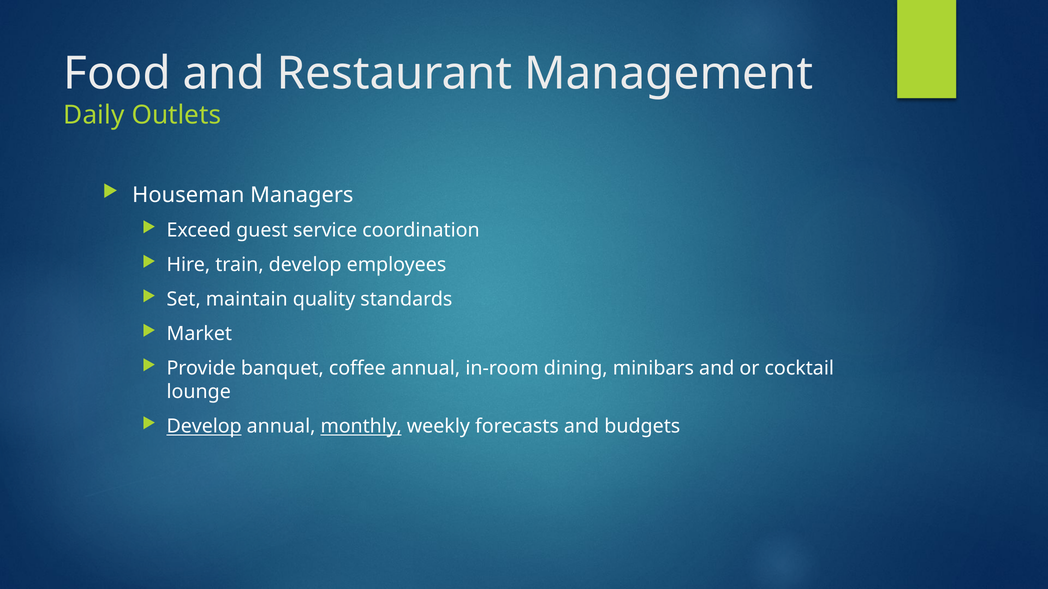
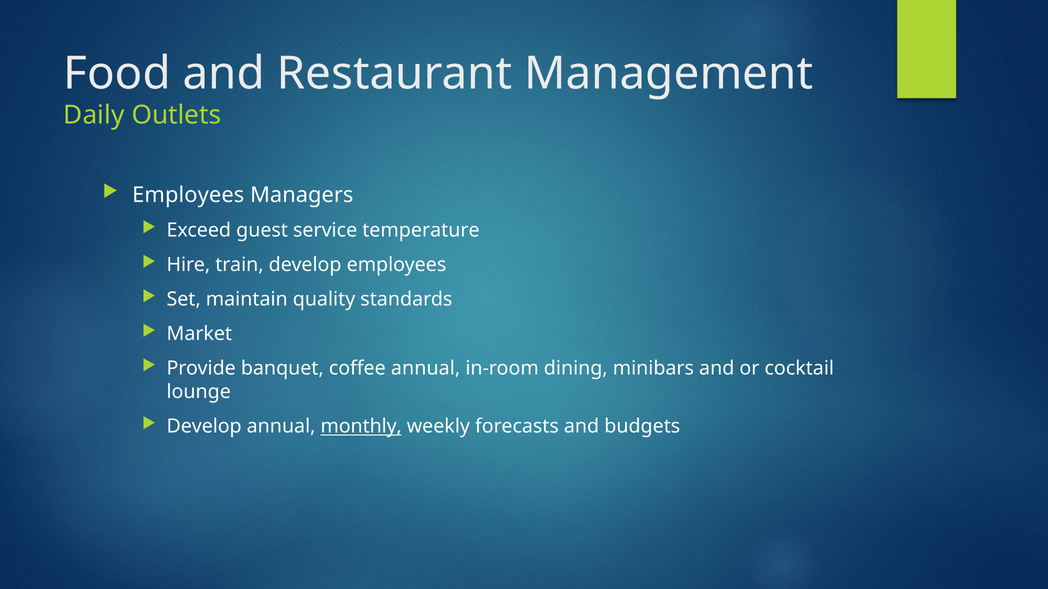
Houseman at (188, 195): Houseman -> Employees
coordination: coordination -> temperature
Develop at (204, 427) underline: present -> none
